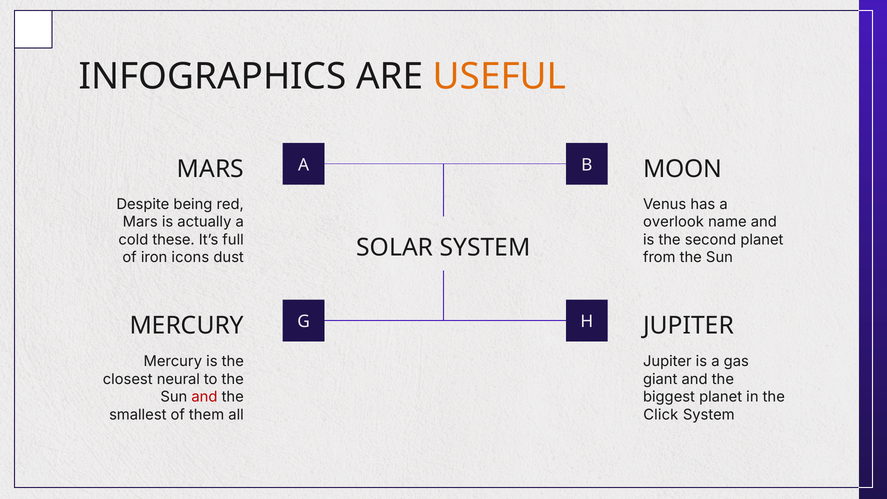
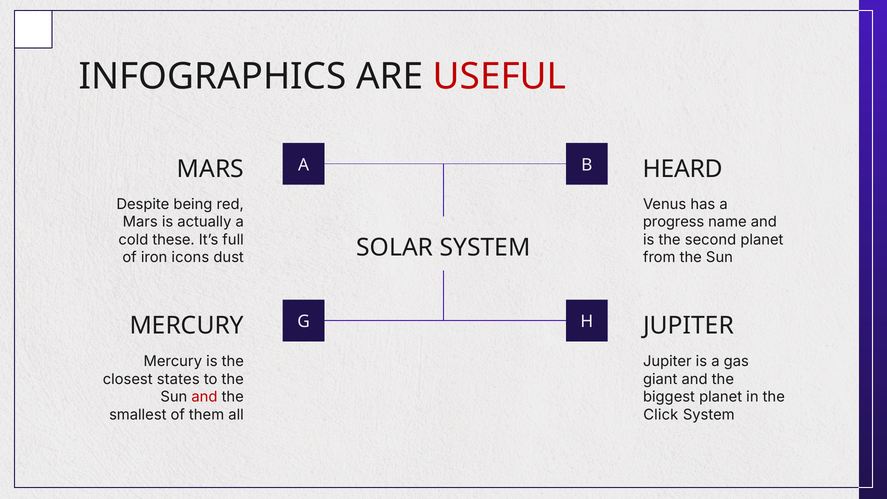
USEFUL colour: orange -> red
MOON: MOON -> HEARD
overlook: overlook -> progress
neural: neural -> states
